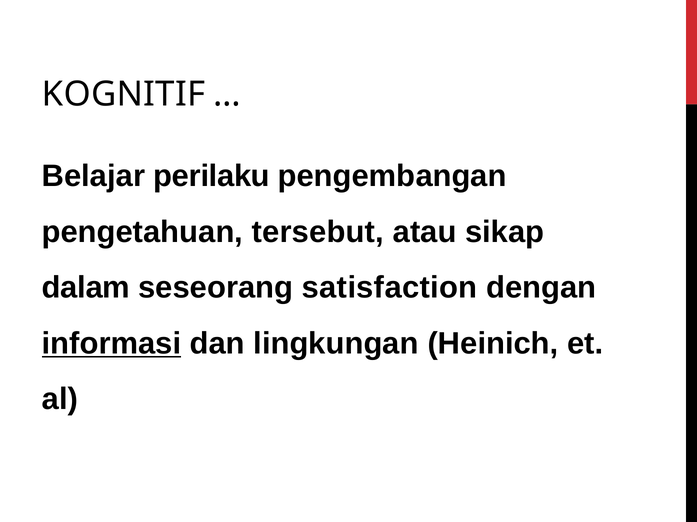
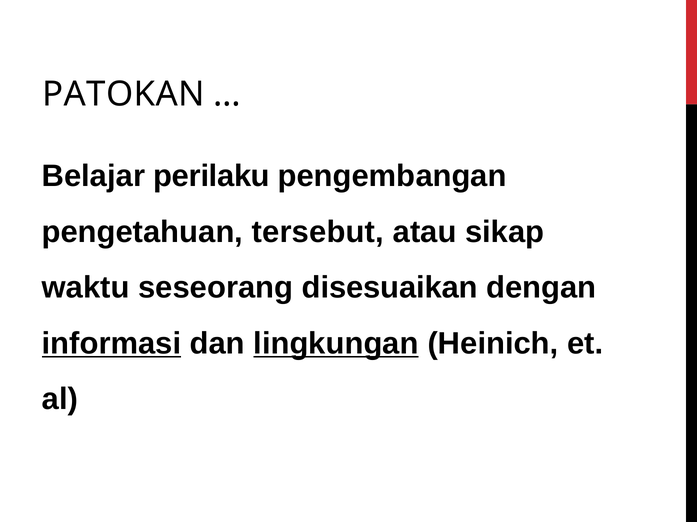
KOGNITIF: KOGNITIF -> PATOKAN
dalam: dalam -> waktu
satisfaction: satisfaction -> disesuaikan
lingkungan underline: none -> present
